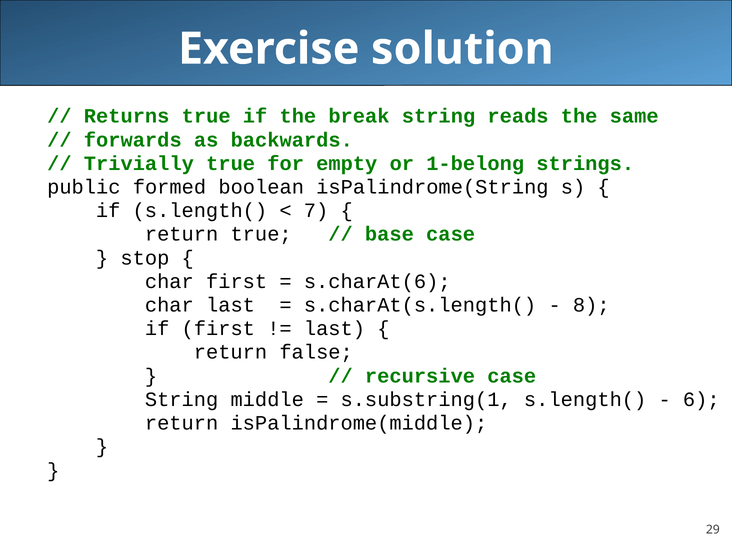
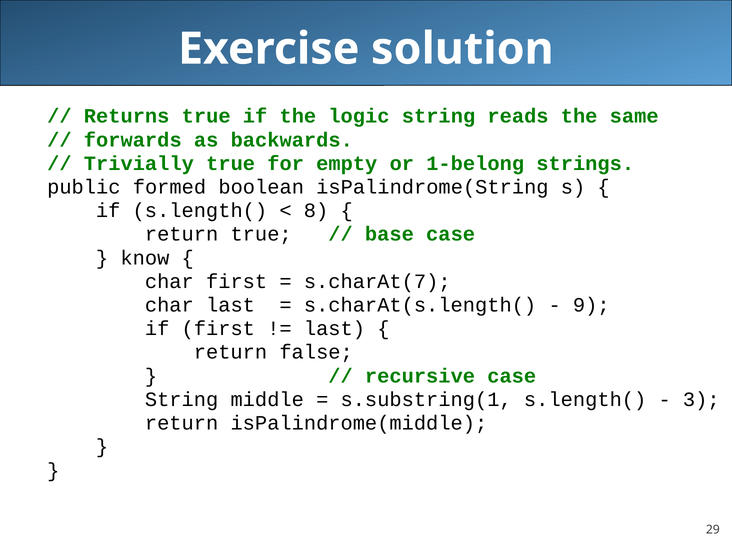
break: break -> logic
7: 7 -> 8
stop: stop -> know
s.charAt(6: s.charAt(6 -> s.charAt(7
8: 8 -> 9
6: 6 -> 3
